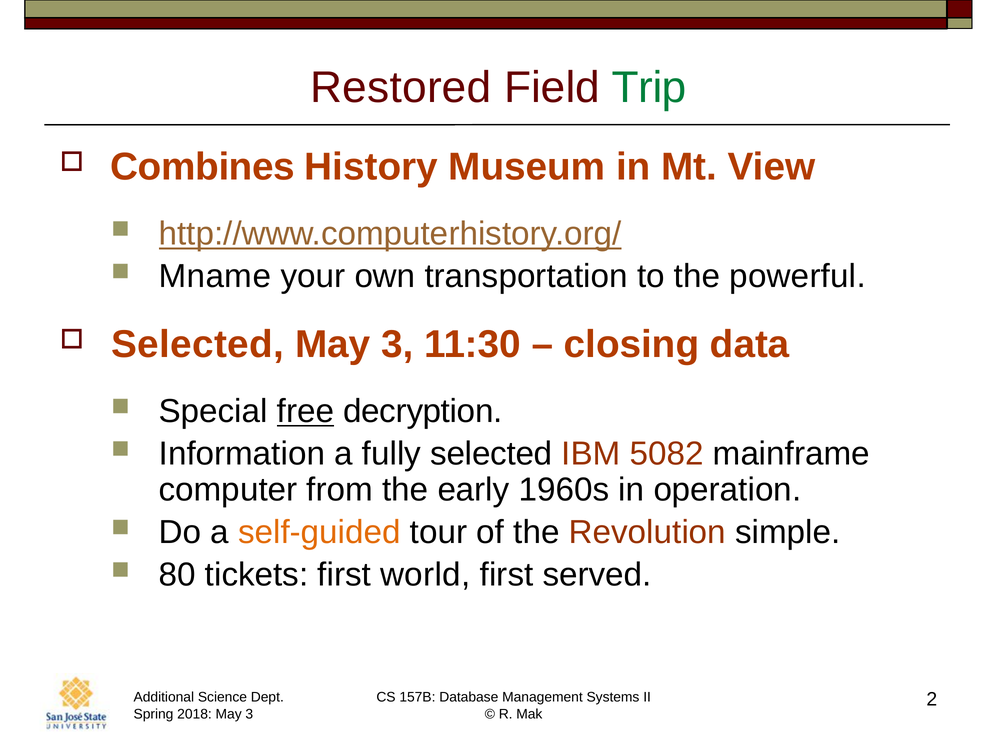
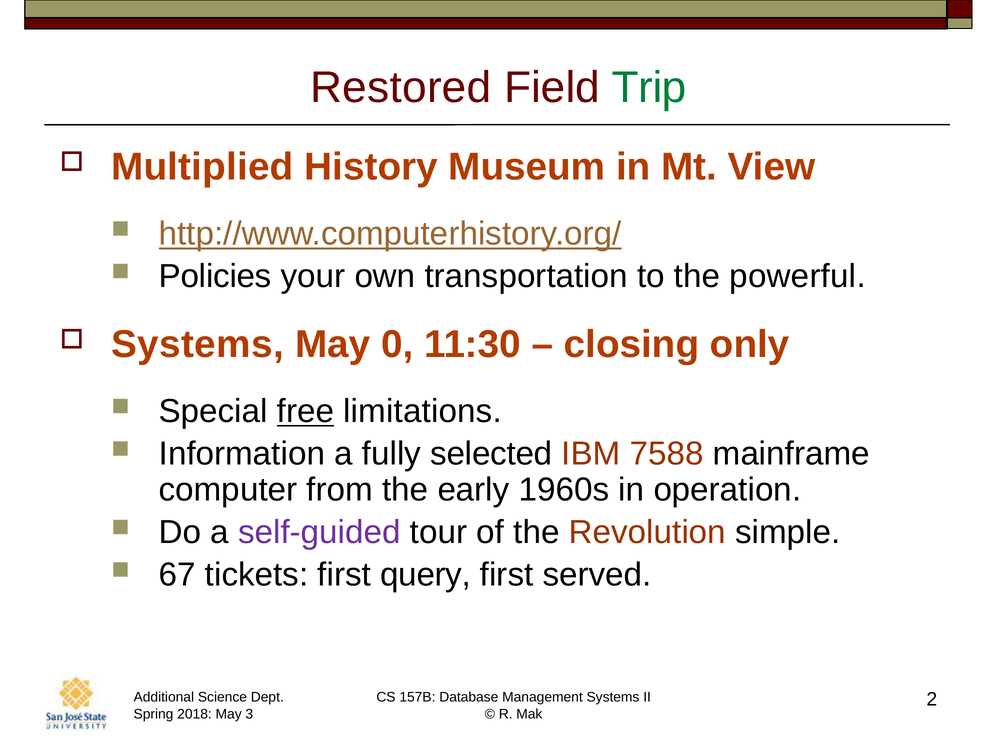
Combines: Combines -> Multiplied
Mname: Mname -> Policies
Selected at (198, 344): Selected -> Systems
3 at (397, 344): 3 -> 0
data: data -> only
decryption: decryption -> limitations
5082: 5082 -> 7588
self-guided colour: orange -> purple
80: 80 -> 67
world: world -> query
